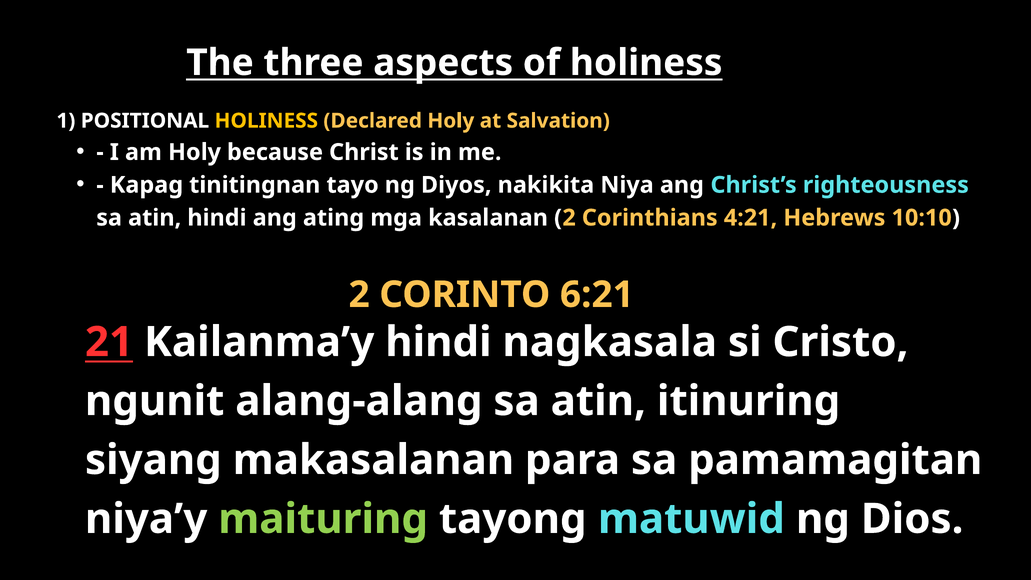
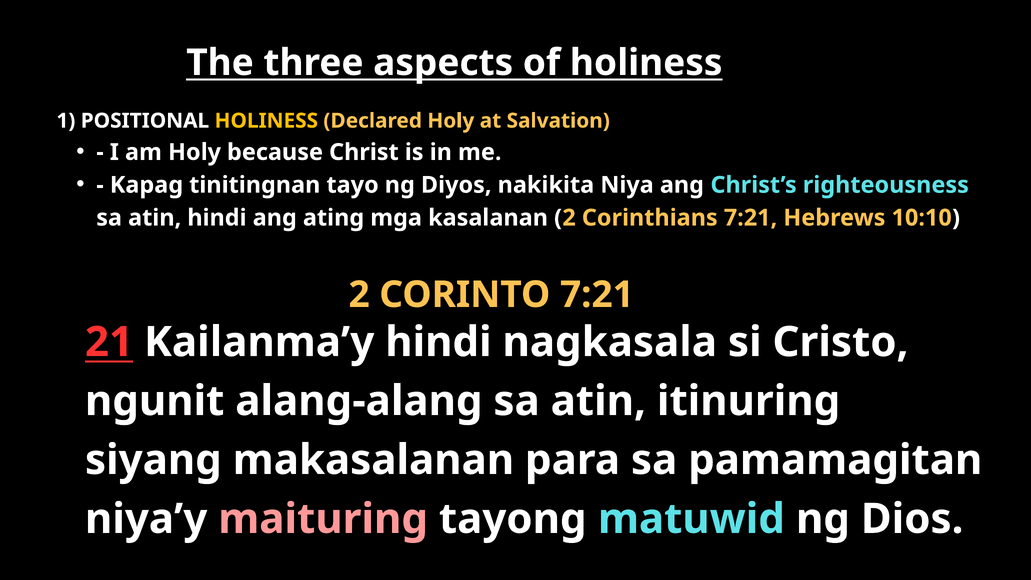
Corinthians 4:21: 4:21 -> 7:21
CORINTO 6:21: 6:21 -> 7:21
maituring colour: light green -> pink
